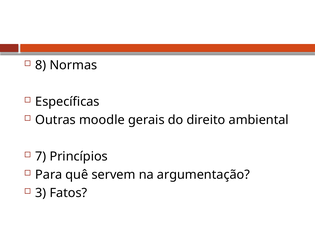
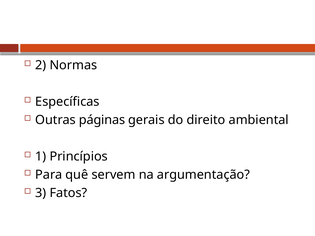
8: 8 -> 2
moodle: moodle -> páginas
7: 7 -> 1
